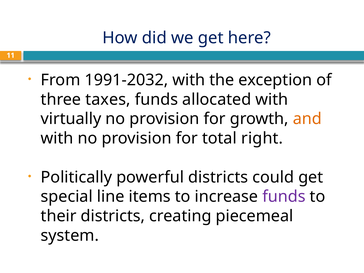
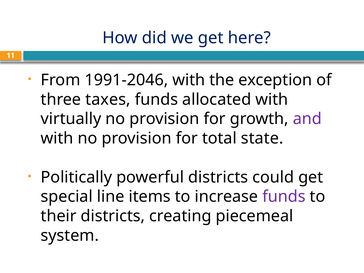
1991-2032: 1991-2032 -> 1991-2046
and colour: orange -> purple
right: right -> state
